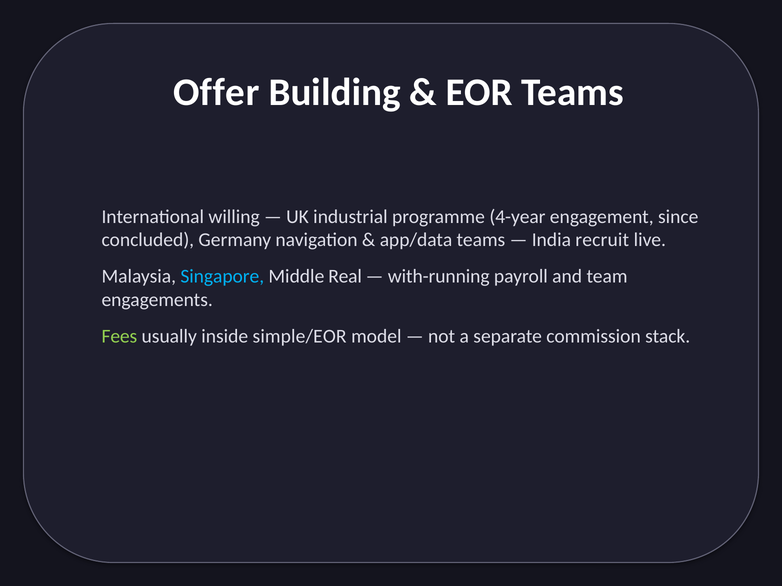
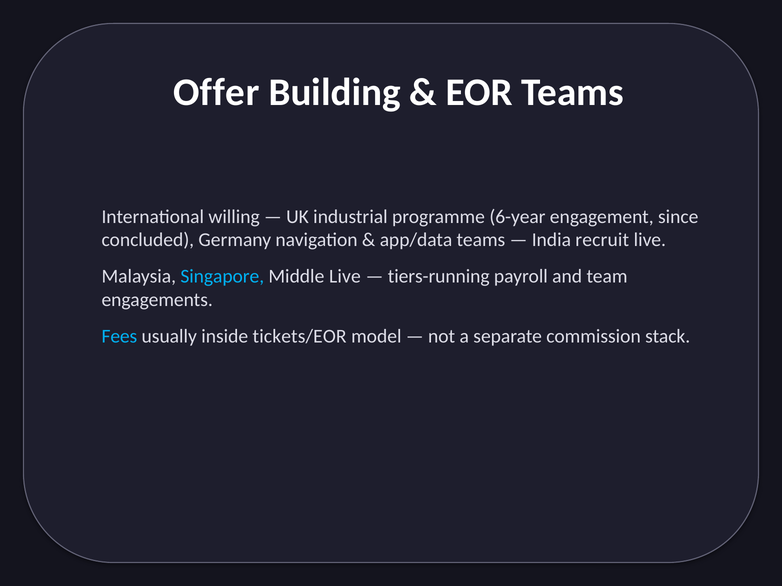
4-year: 4-year -> 6-year
Middle Real: Real -> Live
with-running: with-running -> tiers-running
Fees colour: light green -> light blue
simple/EOR: simple/EOR -> tickets/EOR
